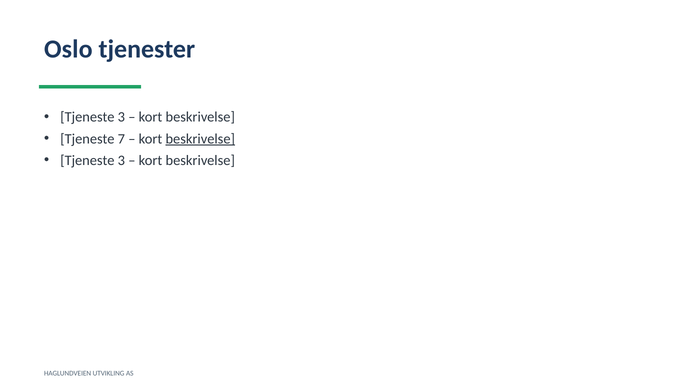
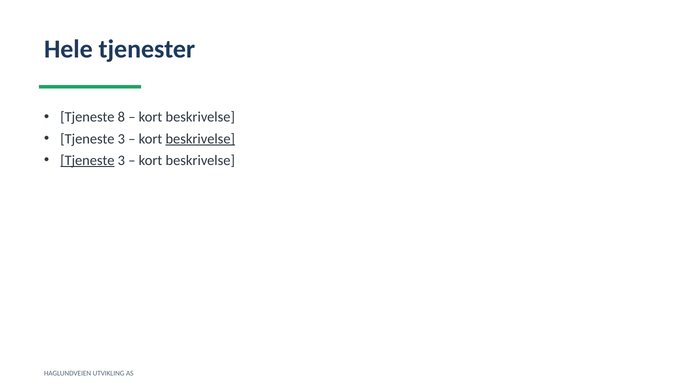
Oslo: Oslo -> Hele
3 at (121, 117): 3 -> 8
7 at (121, 139): 7 -> 3
Tjeneste at (87, 160) underline: none -> present
